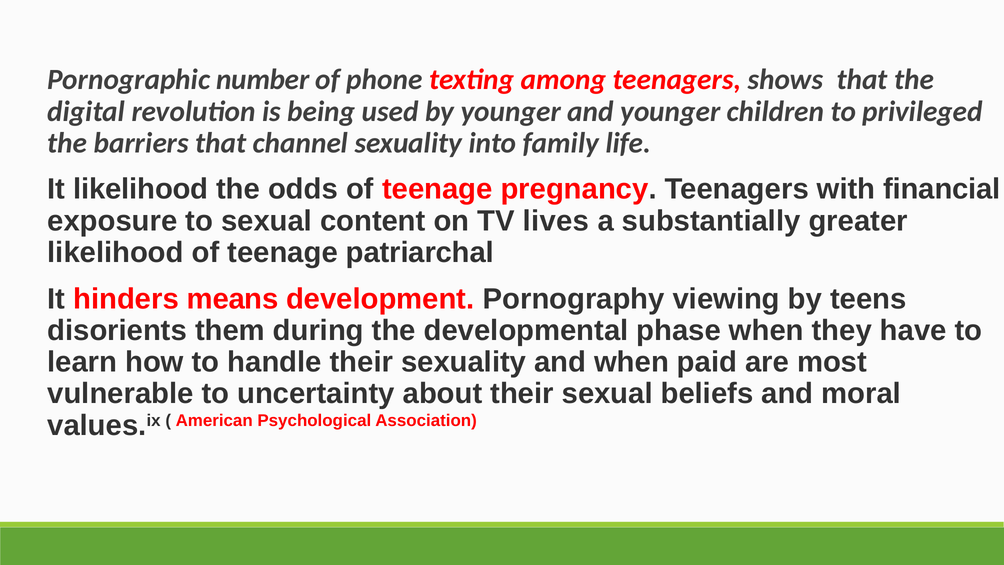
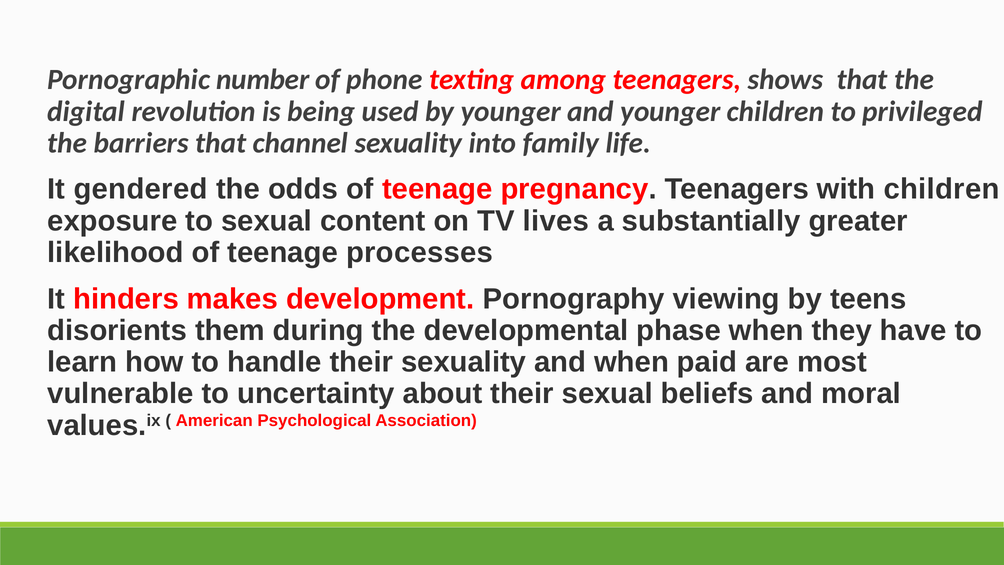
It likelihood: likelihood -> gendered
with financial: financial -> children
patriarchal: patriarchal -> processes
means: means -> makes
